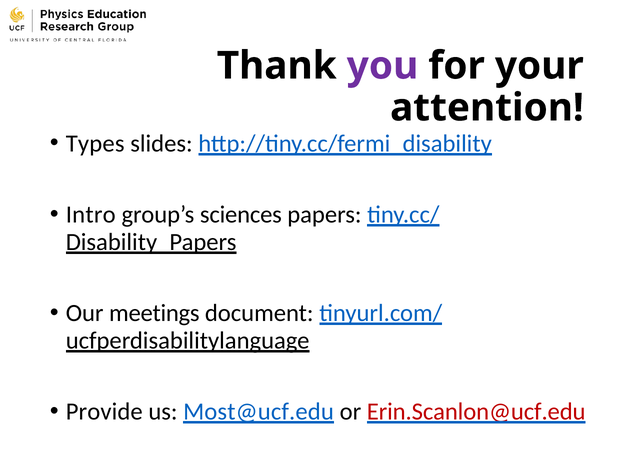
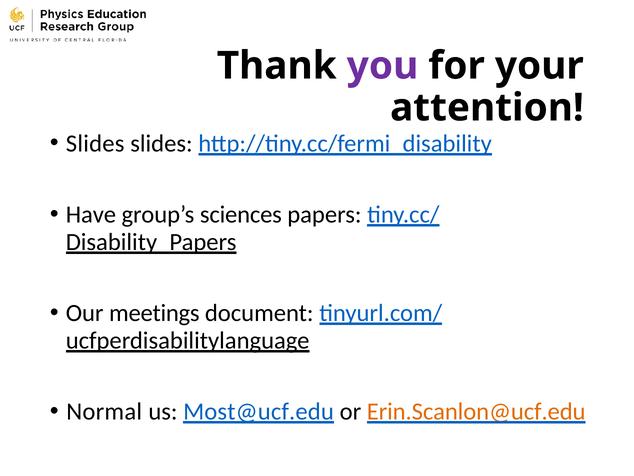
Types at (95, 143): Types -> Slides
Intro: Intro -> Have
Provide: Provide -> Normal
Erin.Scanlon@ucf.edu colour: red -> orange
